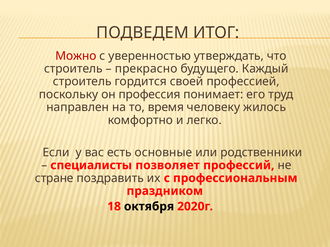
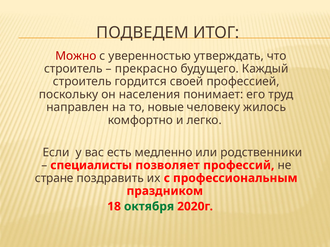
профессия: профессия -> населения
время: время -> новые
основные: основные -> медленно
октября colour: black -> green
